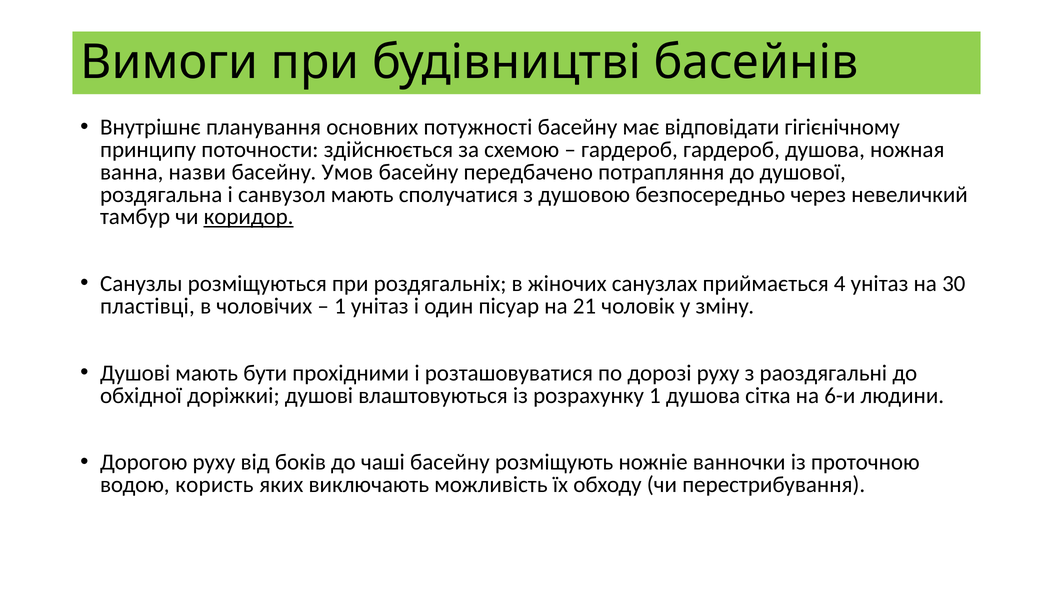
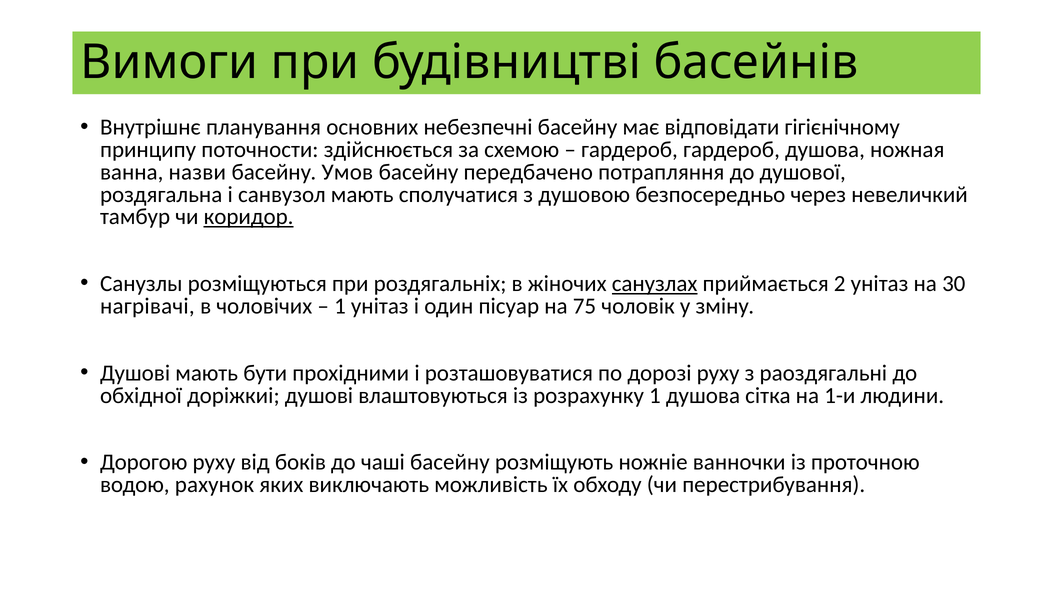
потужності: потужності -> небезпечні
санузлах underline: none -> present
4: 4 -> 2
пластівці: пластівці -> нагрівачі
21: 21 -> 75
6-и: 6-и -> 1-и
користь: користь -> рахунок
